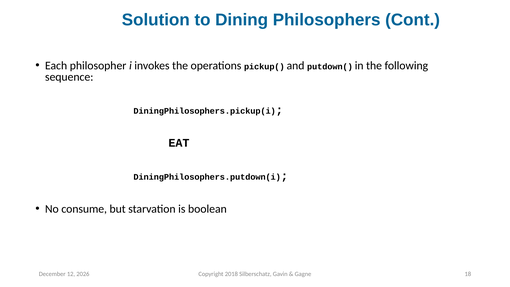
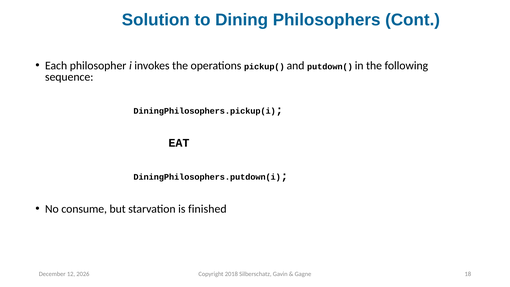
boolean: boolean -> finished
